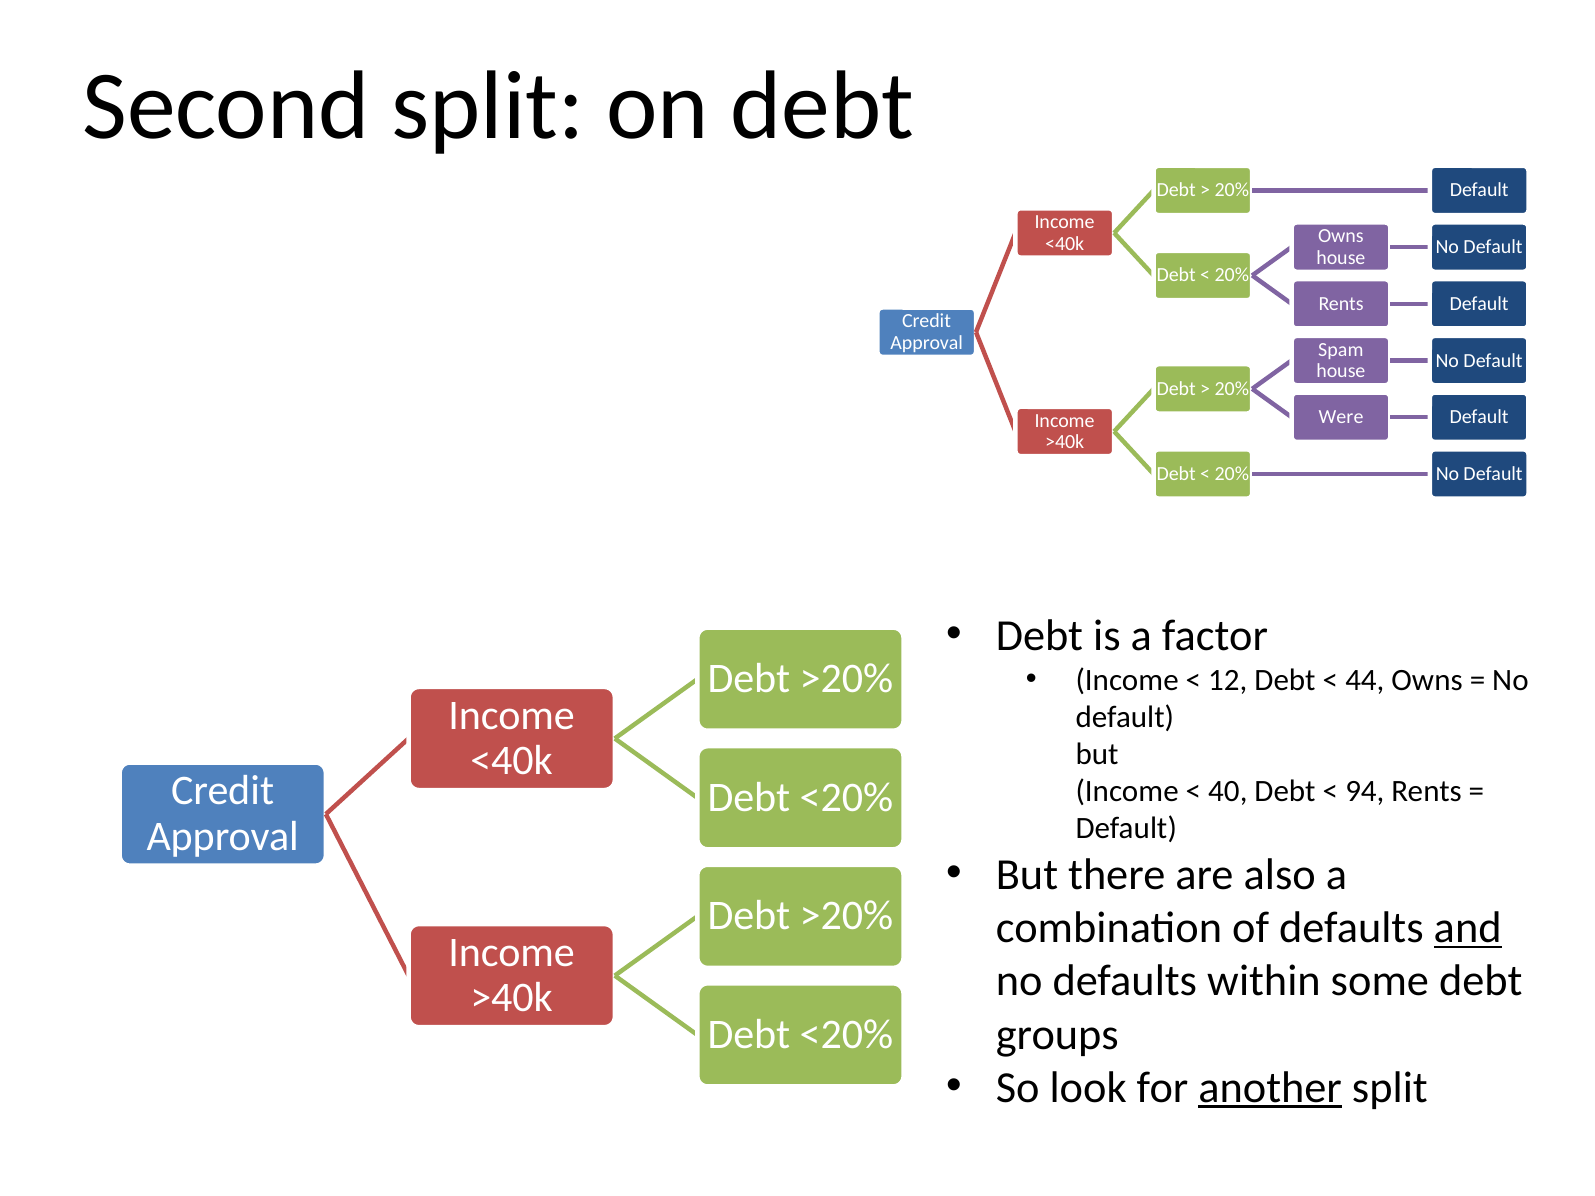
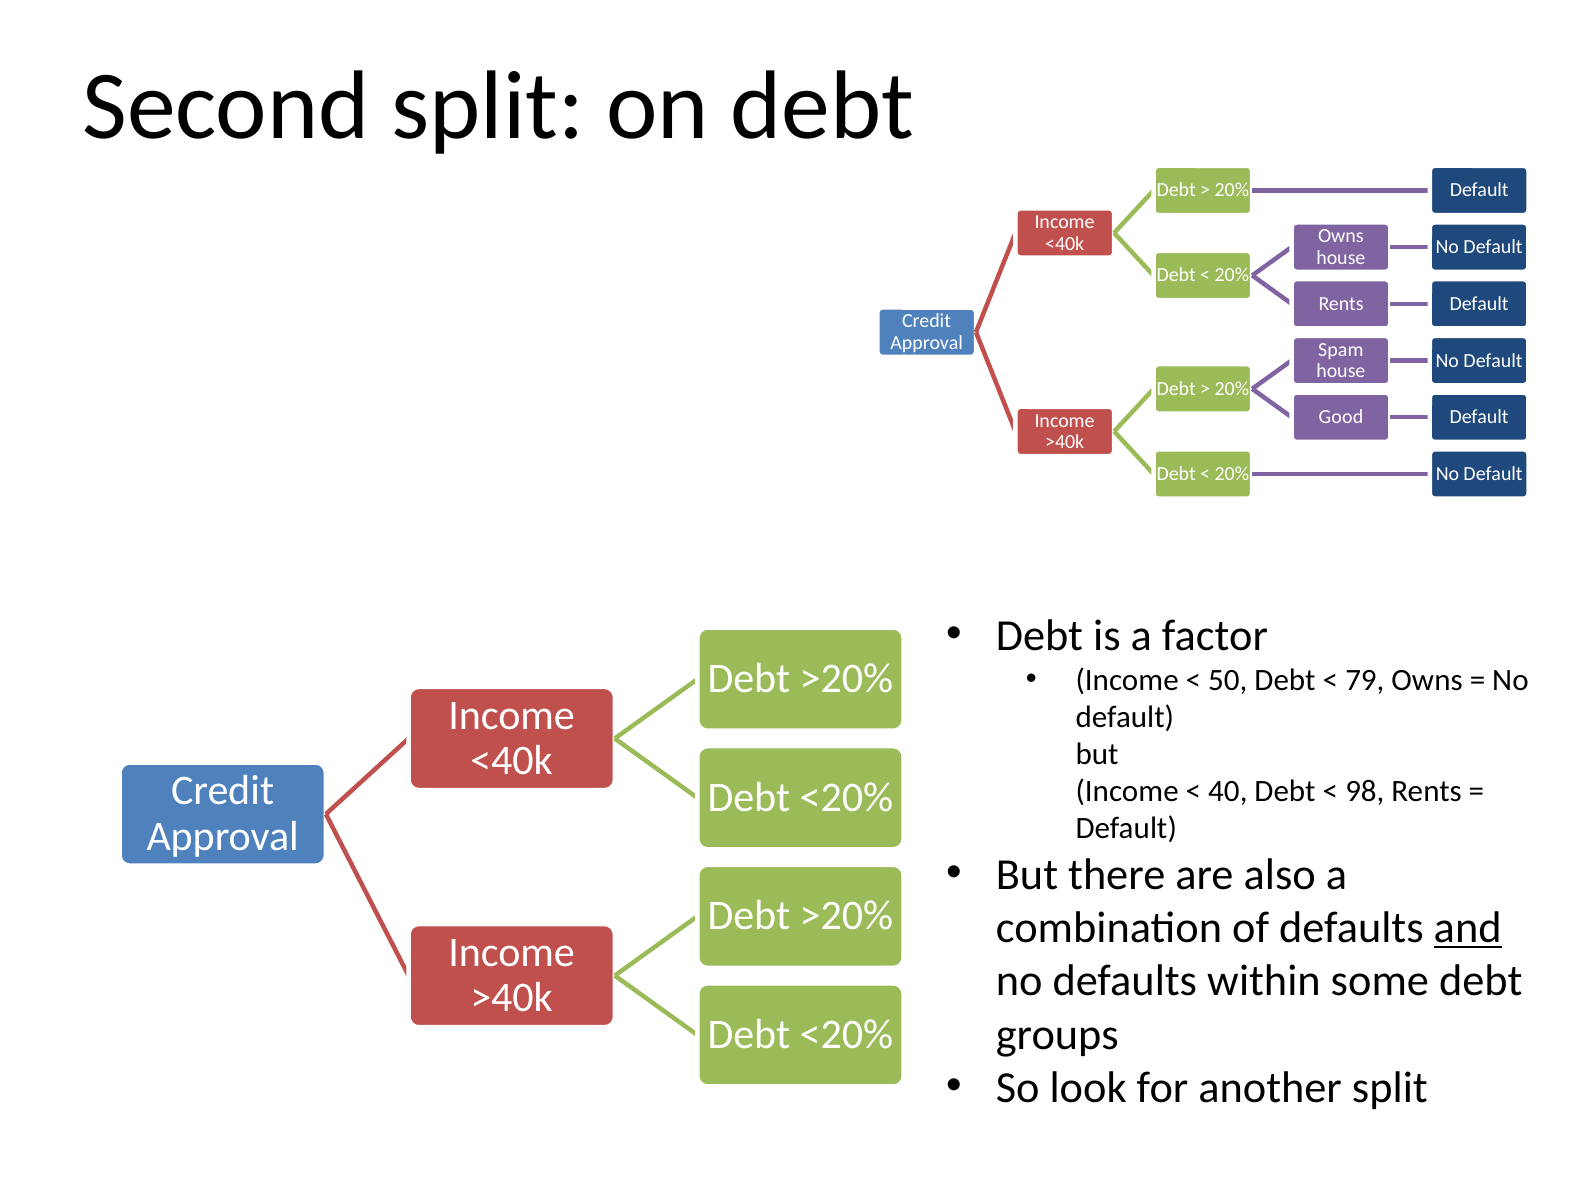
Were: Were -> Good
12: 12 -> 50
44: 44 -> 79
94: 94 -> 98
another underline: present -> none
